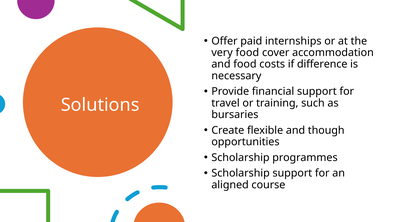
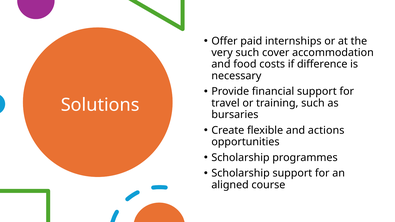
very food: food -> such
though: though -> actions
